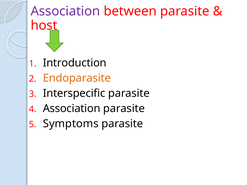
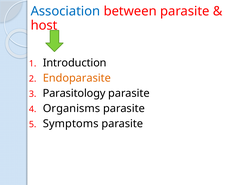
Association at (65, 11) colour: purple -> blue
Interspecific: Interspecific -> Parasitology
Association at (72, 109): Association -> Organisms
